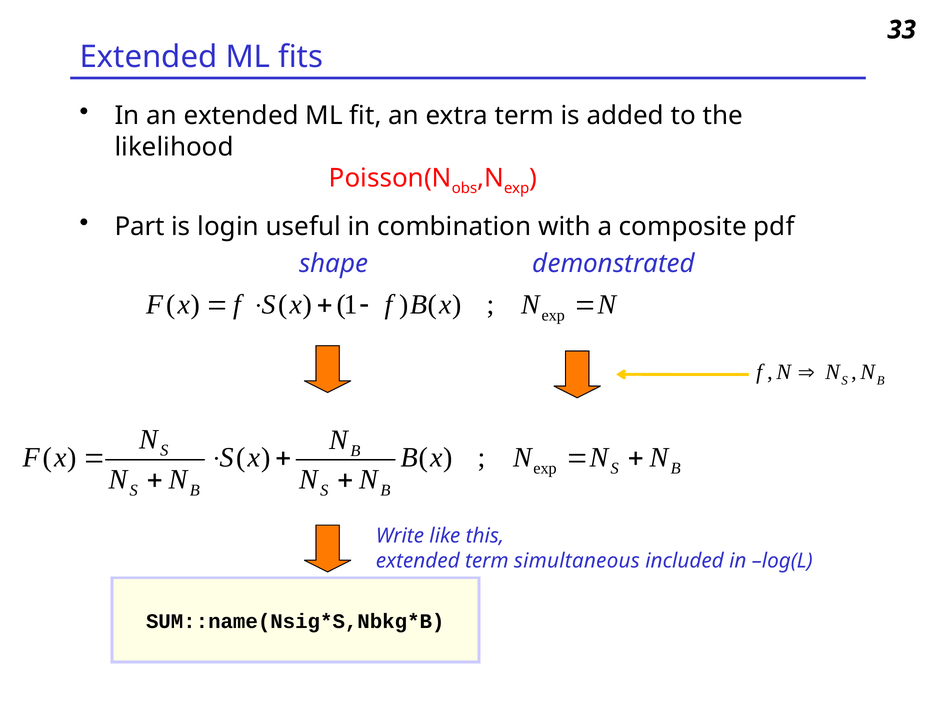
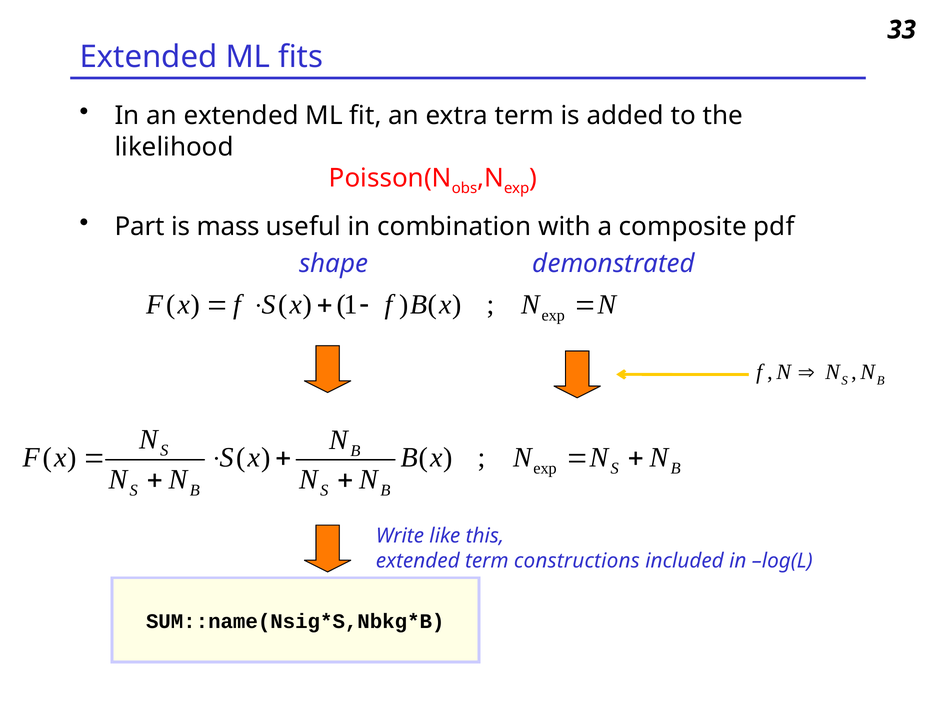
login: login -> mass
simultaneous: simultaneous -> constructions
